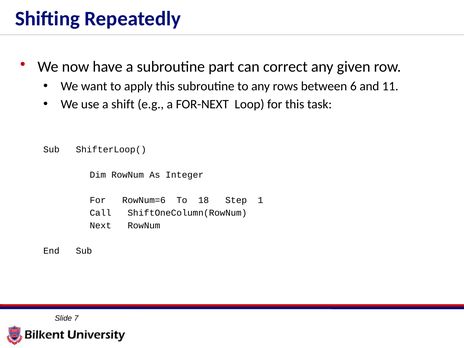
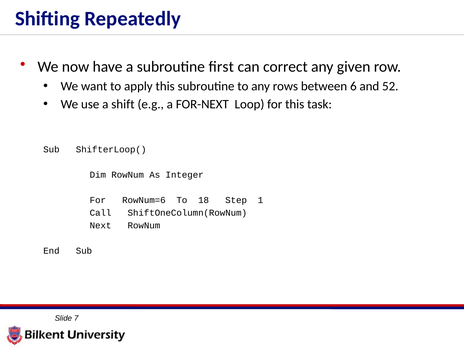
part: part -> ﬁrst
11: 11 -> 52
